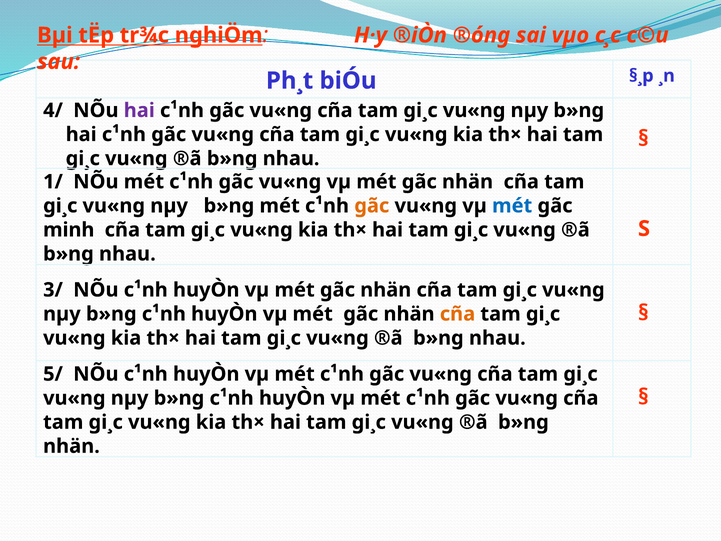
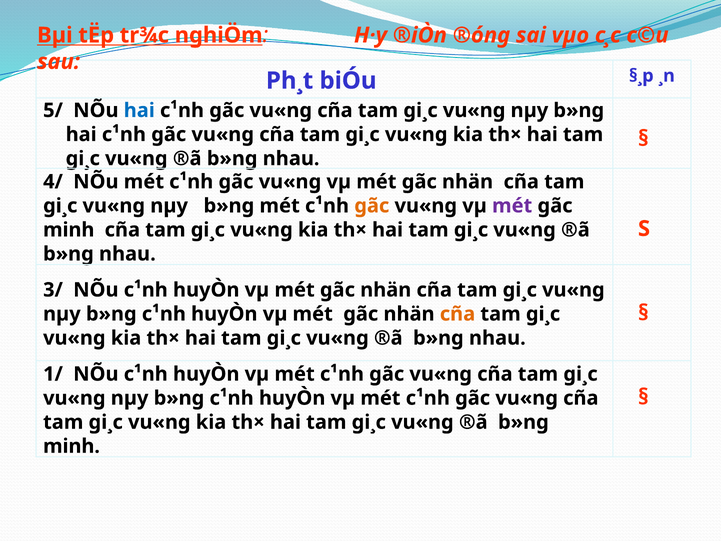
4/: 4/ -> 5/
hai at (139, 110) colour: purple -> blue
1/: 1/ -> 4/
mét at (512, 206) colour: blue -> purple
5/: 5/ -> 1/
nhän at (71, 446): nhän -> minh
